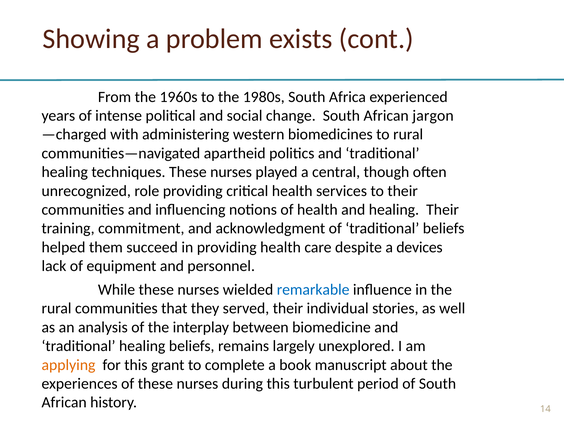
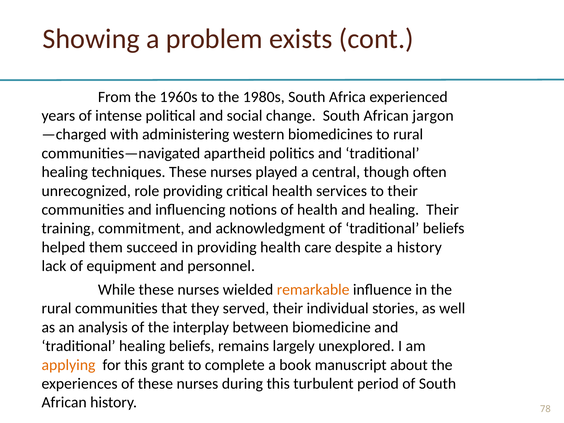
a devices: devices -> history
remarkable colour: blue -> orange
14: 14 -> 78
